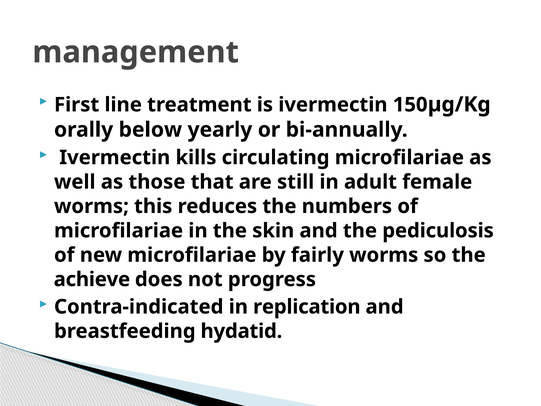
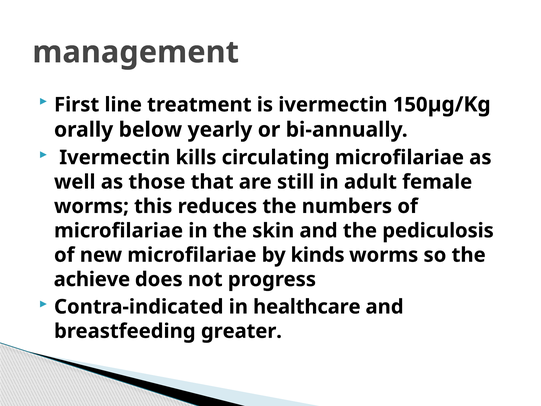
fairly: fairly -> kinds
replication: replication -> healthcare
hydatid: hydatid -> greater
